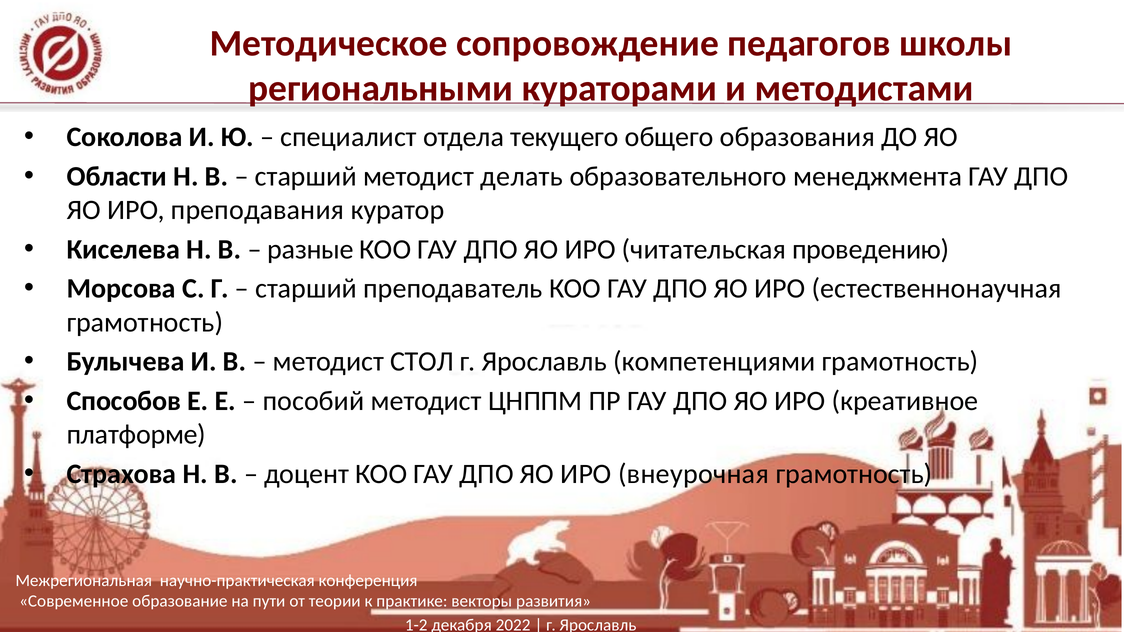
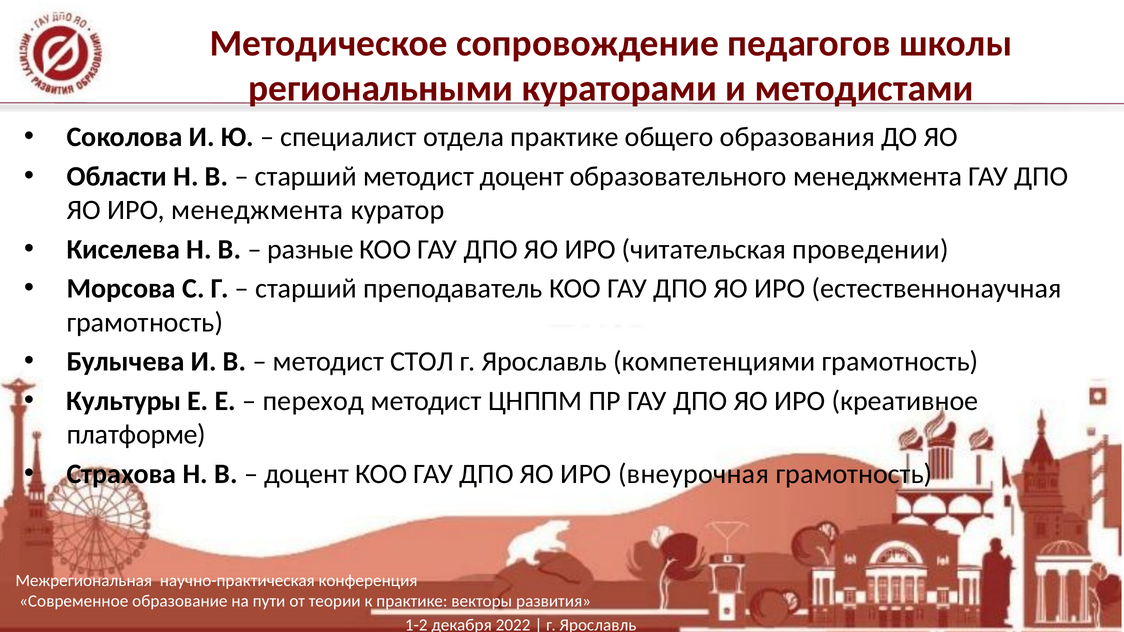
отдела текущего: текущего -> практике
методист делать: делать -> доцент
ИРО преподавания: преподавания -> менеджмента
проведению: проведению -> проведении
Способов: Способов -> Культуры
пособий: пособий -> переход
